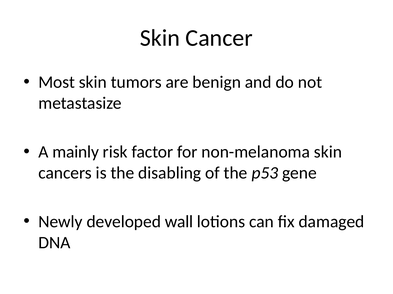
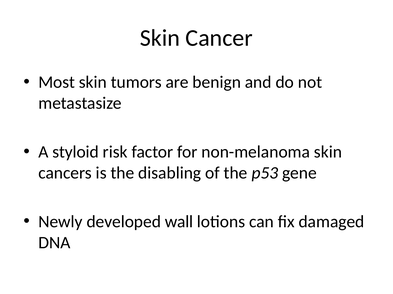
mainly: mainly -> styloid
